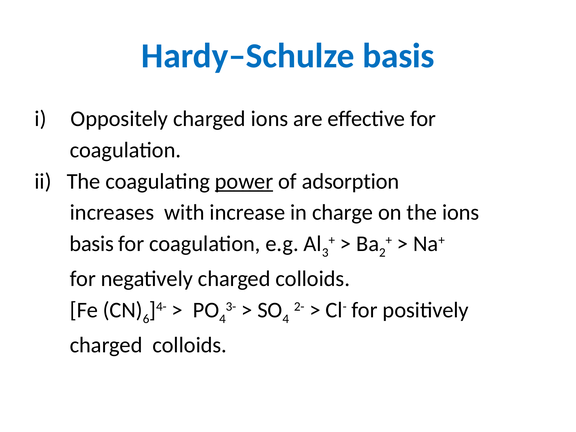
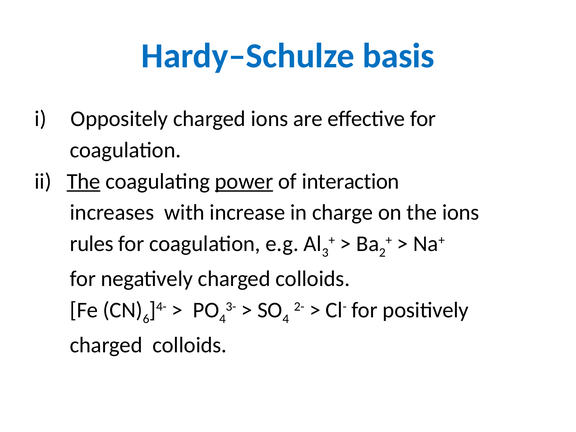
The at (84, 181) underline: none -> present
adsorption: adsorption -> interaction
basis at (92, 244): basis -> rules
